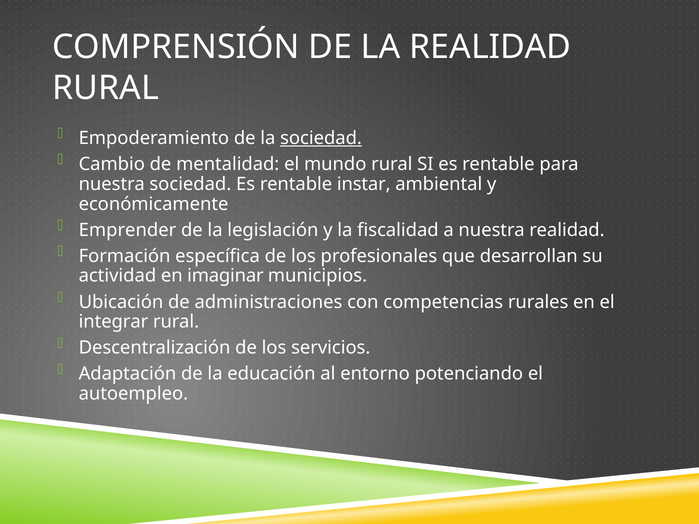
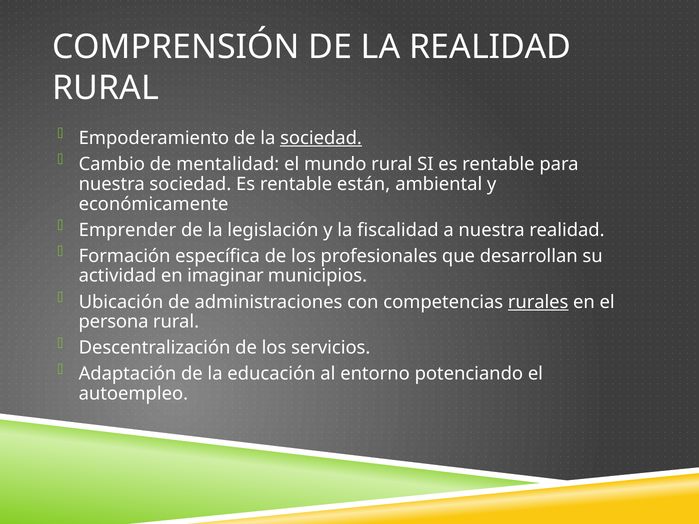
instar: instar -> están
rurales underline: none -> present
integrar: integrar -> persona
